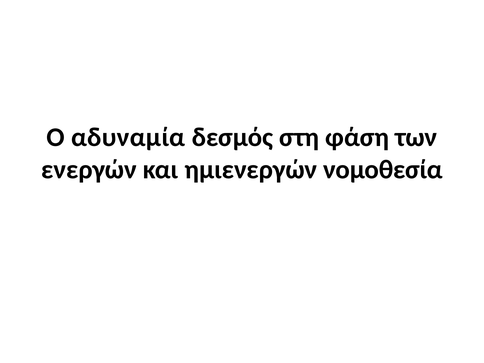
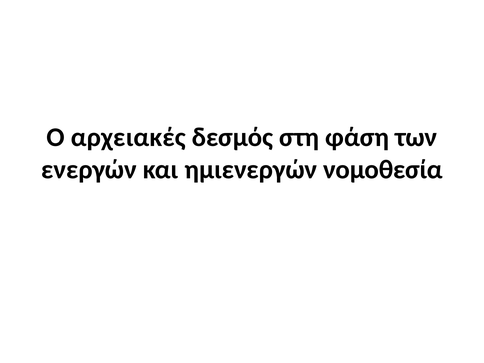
αδυναμία: αδυναμία -> αρχειακές
